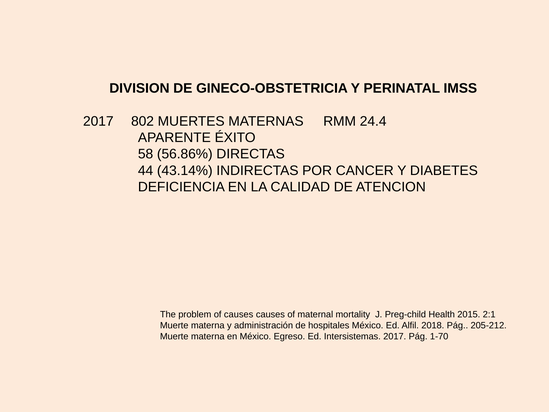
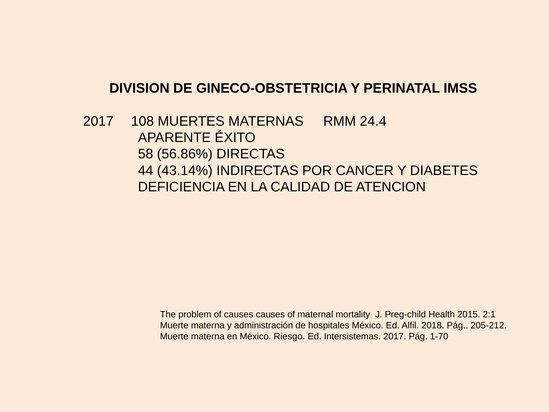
802: 802 -> 108
Egreso: Egreso -> Riesgo
